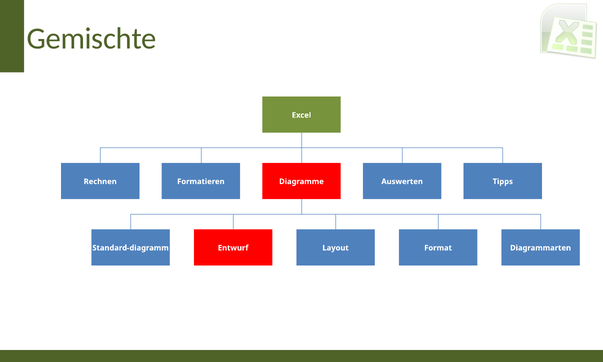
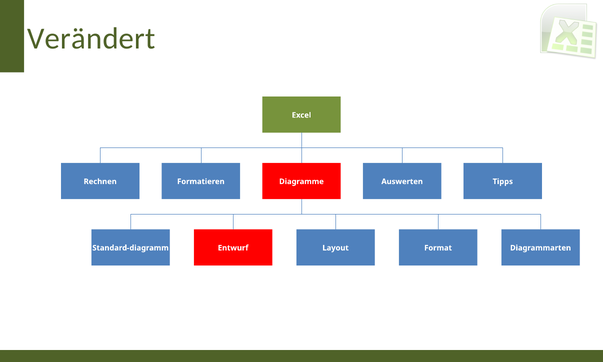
Gemischte: Gemischte -> Verändert
